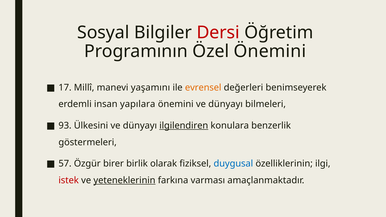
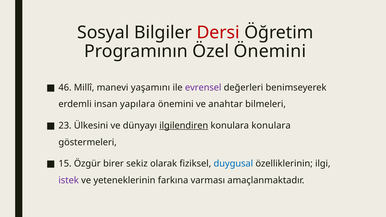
17: 17 -> 46
evrensel colour: orange -> purple
önemini ve dünyayı: dünyayı -> anahtar
93: 93 -> 23
konulara benzerlik: benzerlik -> konulara
57: 57 -> 15
birlik: birlik -> sekiz
istek colour: red -> purple
yeteneklerinin underline: present -> none
